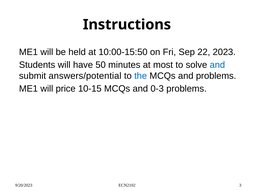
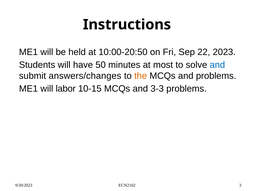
10:00-15:50: 10:00-15:50 -> 10:00-20:50
answers/potential: answers/potential -> answers/changes
the colour: blue -> orange
price: price -> labor
0-3: 0-3 -> 3-3
